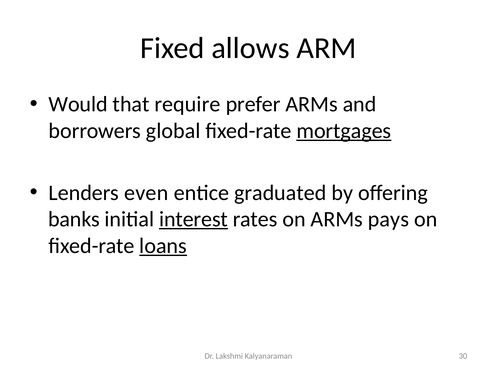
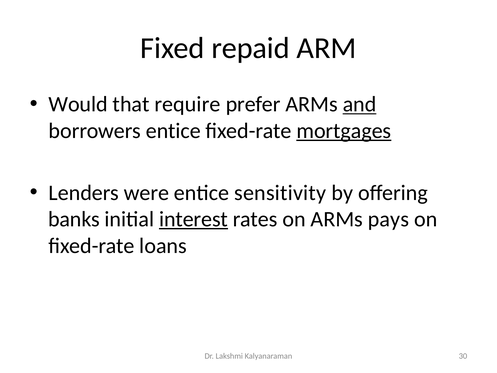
allows: allows -> repaid
and underline: none -> present
borrowers global: global -> entice
even: even -> were
graduated: graduated -> sensitivity
loans underline: present -> none
